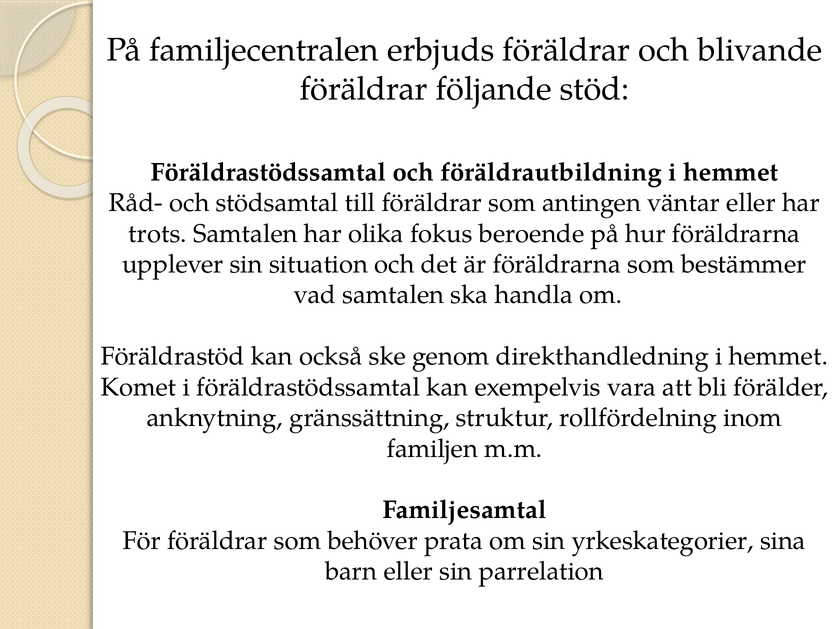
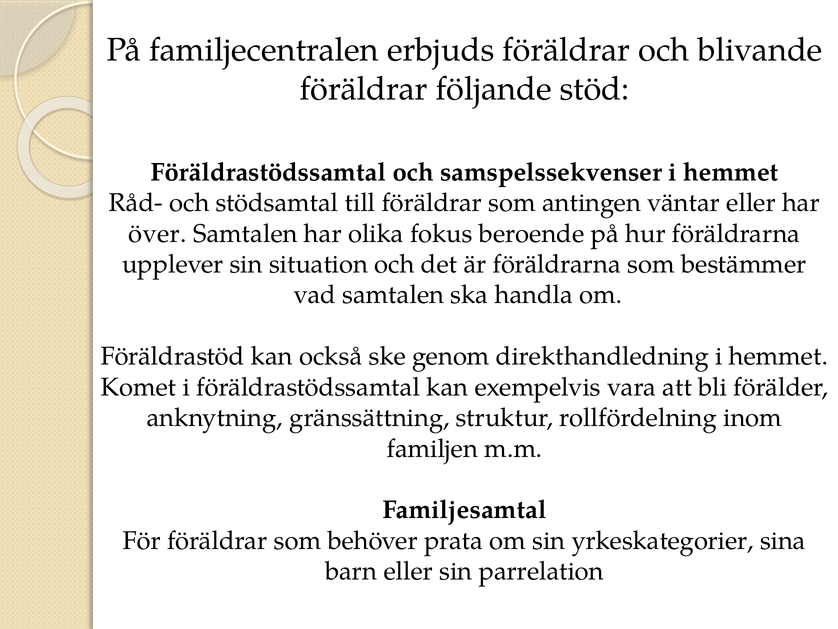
föräldrautbildning: föräldrautbildning -> samspelssekvenser
trots: trots -> över
